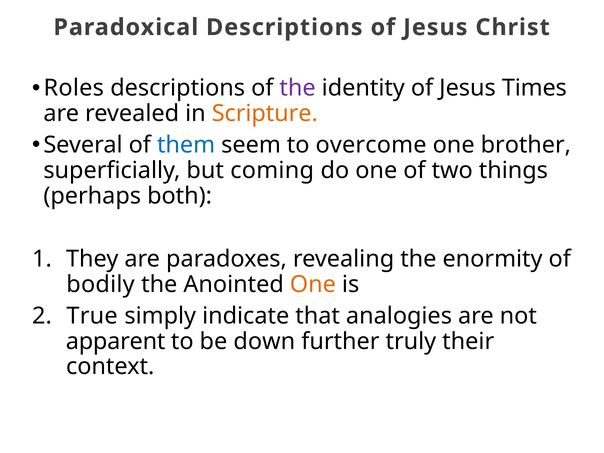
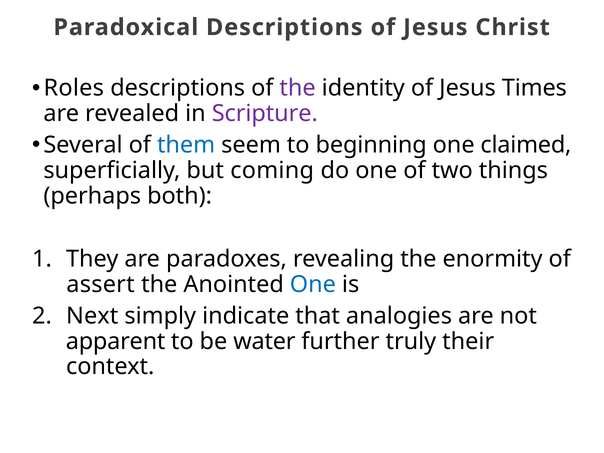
Scripture colour: orange -> purple
overcome: overcome -> beginning
brother: brother -> claimed
bodily: bodily -> assert
One at (313, 284) colour: orange -> blue
True: True -> Next
down: down -> water
